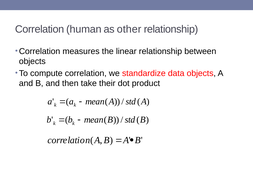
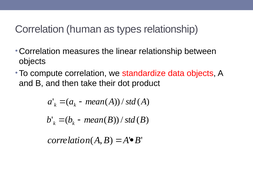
other: other -> types
